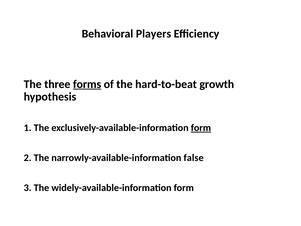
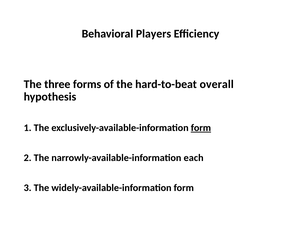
forms underline: present -> none
growth: growth -> overall
false: false -> each
